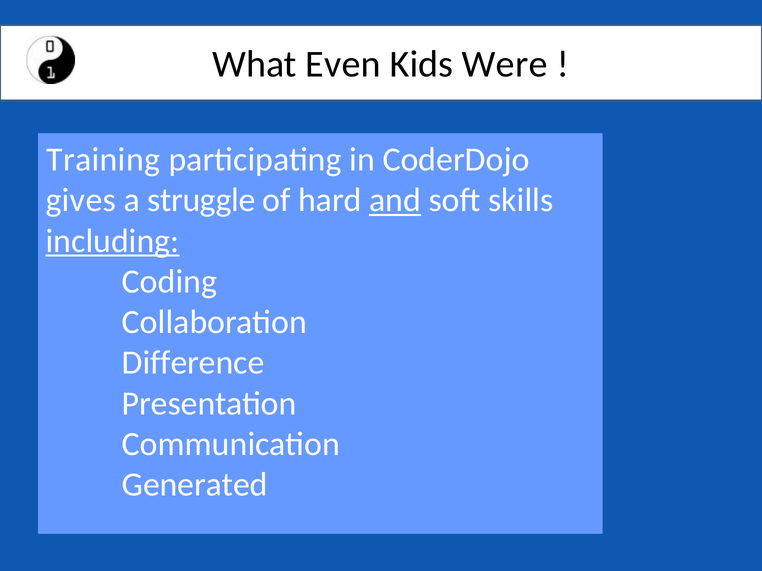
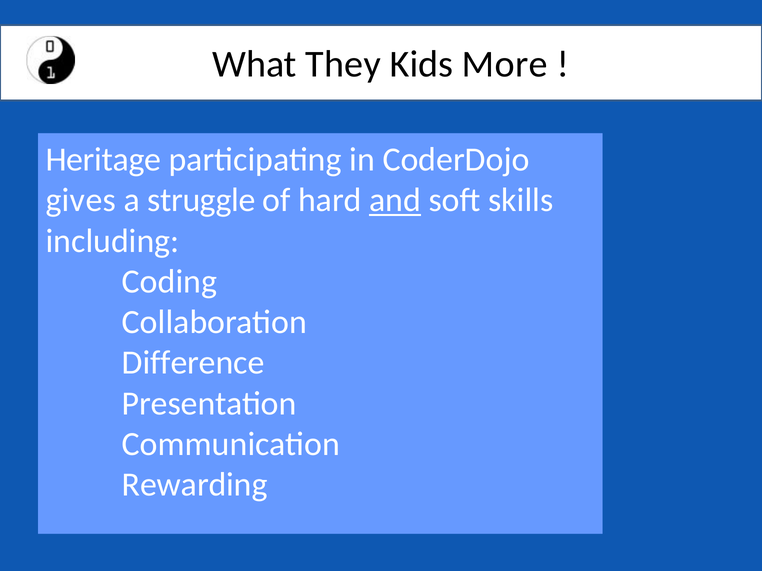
Even: Even -> They
Were: Were -> More
Training: Training -> Heritage
including underline: present -> none
Generated: Generated -> Rewarding
